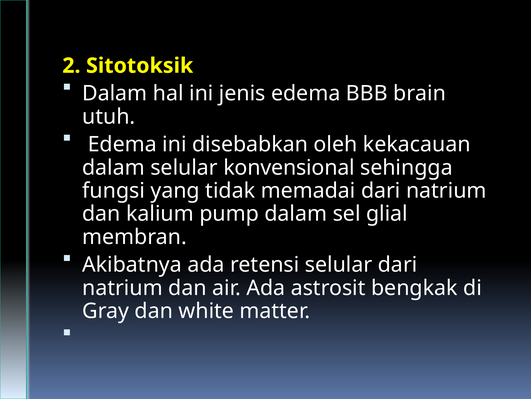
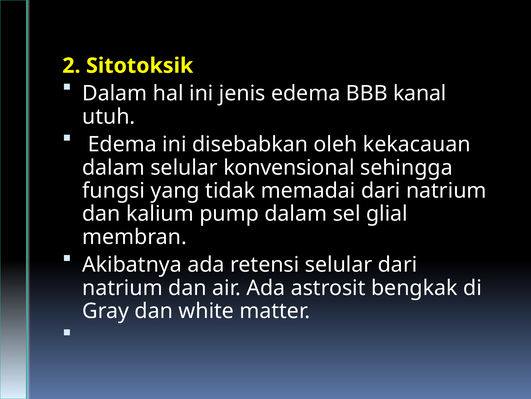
brain: brain -> kanal
